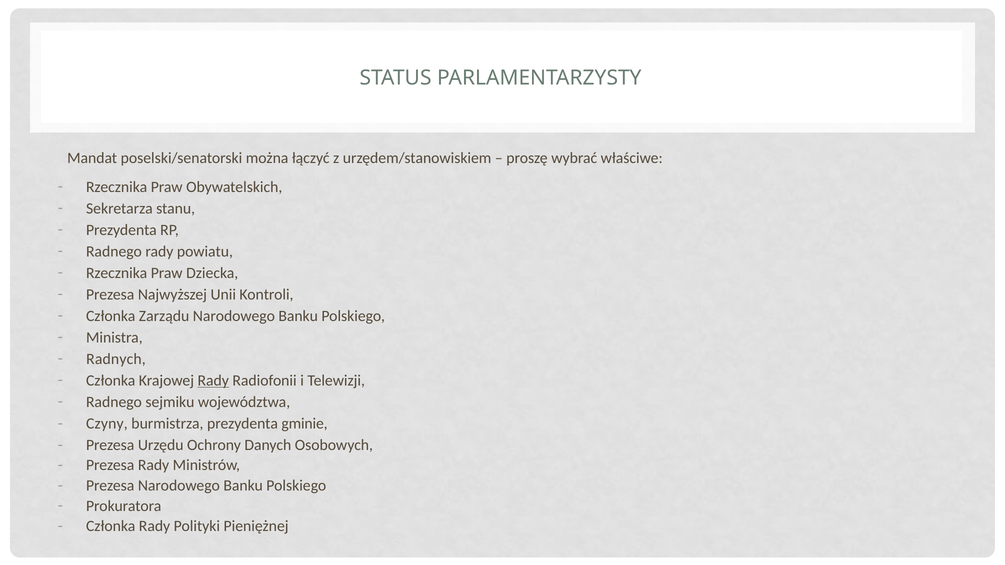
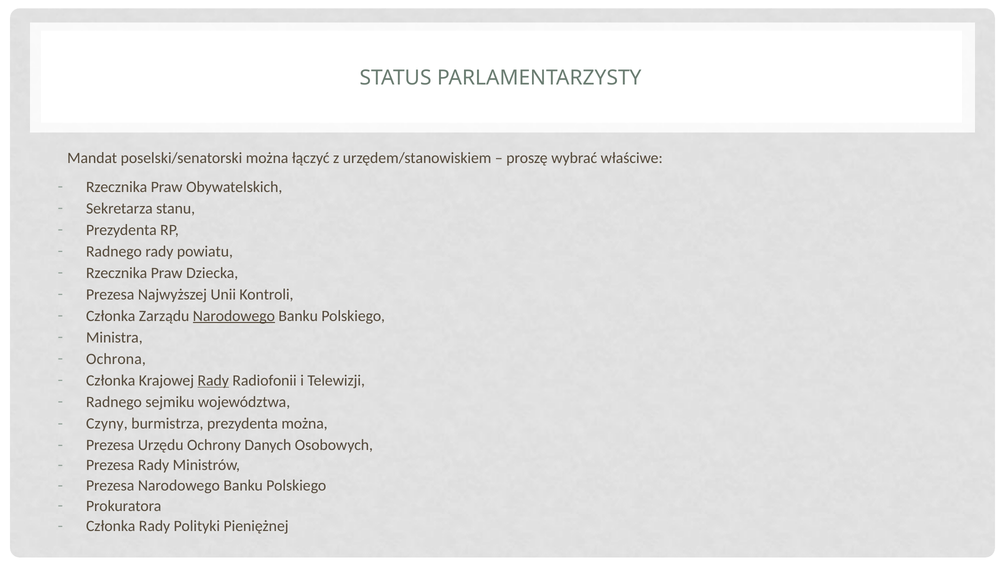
Narodowego at (234, 316) underline: none -> present
Radnych: Radnych -> Ochrona
prezydenta gminie: gminie -> można
